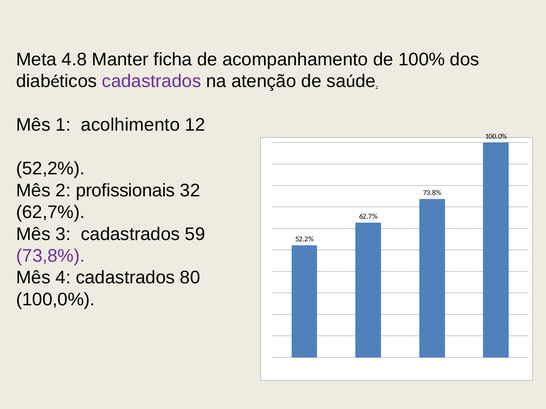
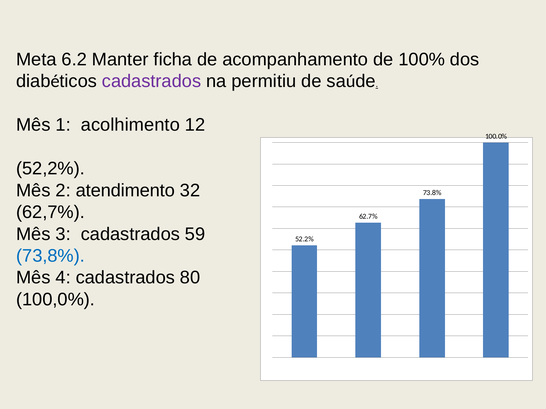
4.8: 4.8 -> 6.2
atenção: atenção -> permitiu
profissionais: profissionais -> atendimento
73,8% colour: purple -> blue
